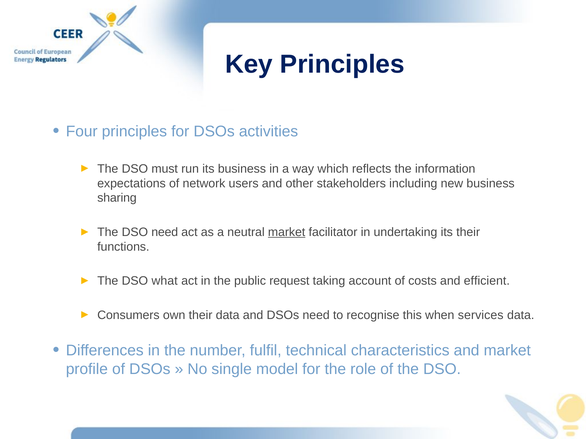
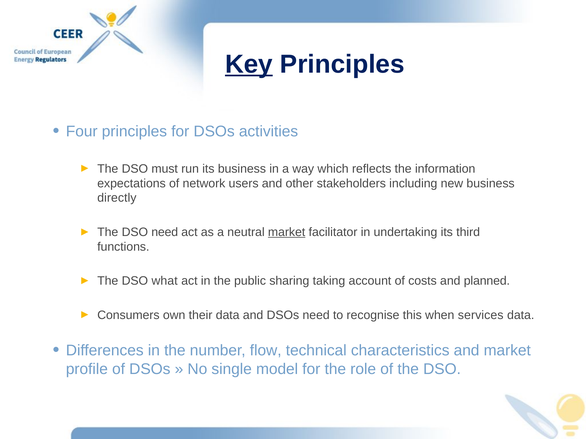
Key underline: none -> present
sharing: sharing -> directly
its their: their -> third
request: request -> sharing
efficient: efficient -> planned
fulfil: fulfil -> flow
